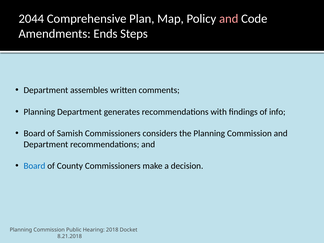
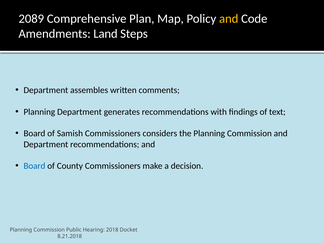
2044: 2044 -> 2089
and at (229, 19) colour: pink -> yellow
Ends: Ends -> Land
info: info -> text
